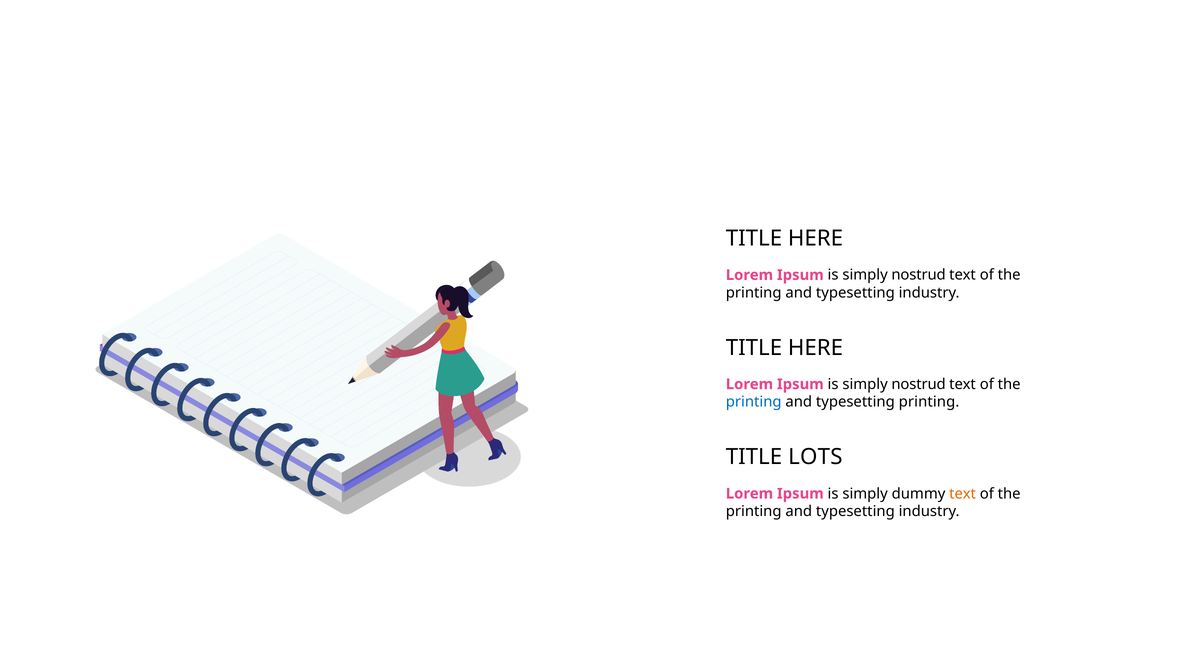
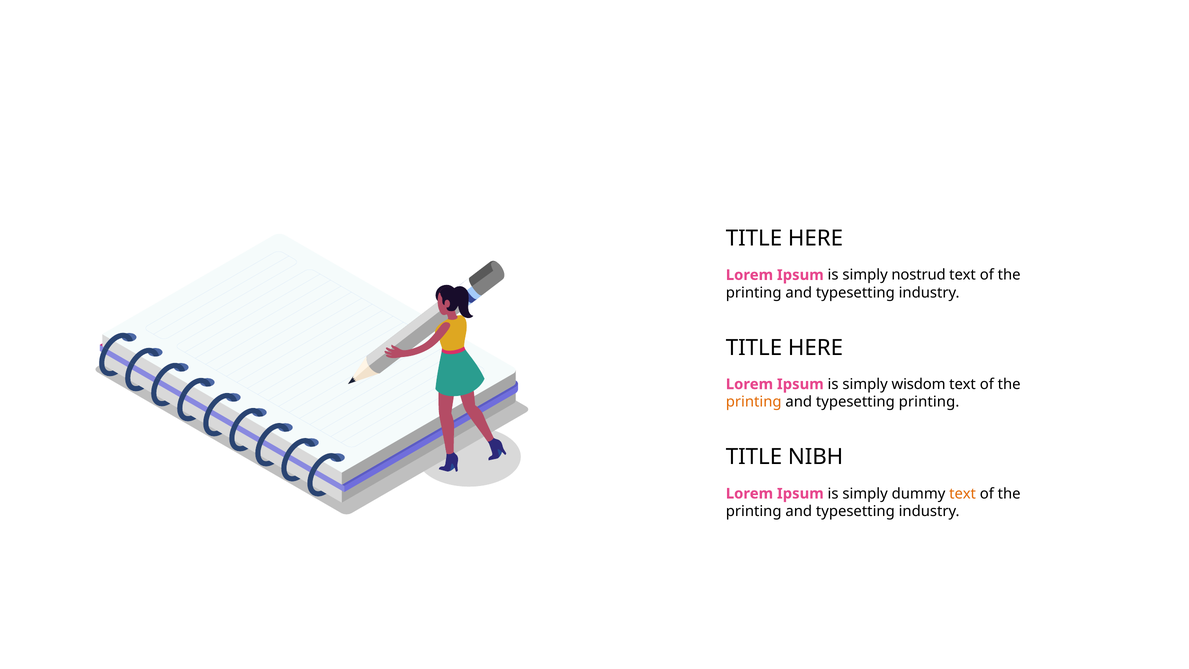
nostrud at (919, 384): nostrud -> wisdom
printing at (754, 402) colour: blue -> orange
LOTS: LOTS -> NIBH
